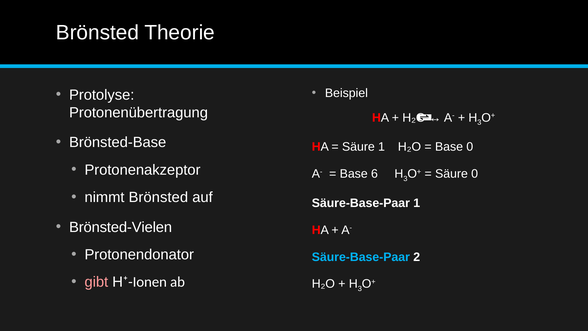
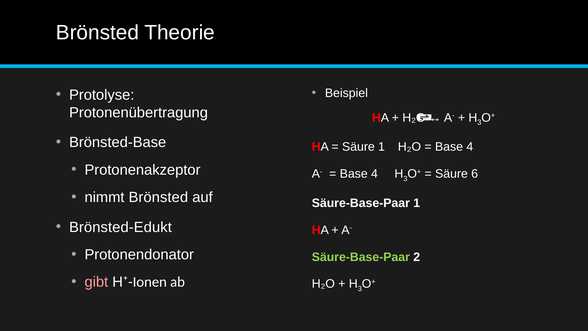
0 at (470, 147): 0 -> 4
6 at (374, 174): 6 -> 4
Säure 0: 0 -> 6
Brönsted-Vielen: Brönsted-Vielen -> Brönsted-Edukt
Säure-Base-Paar at (361, 257) colour: light blue -> light green
